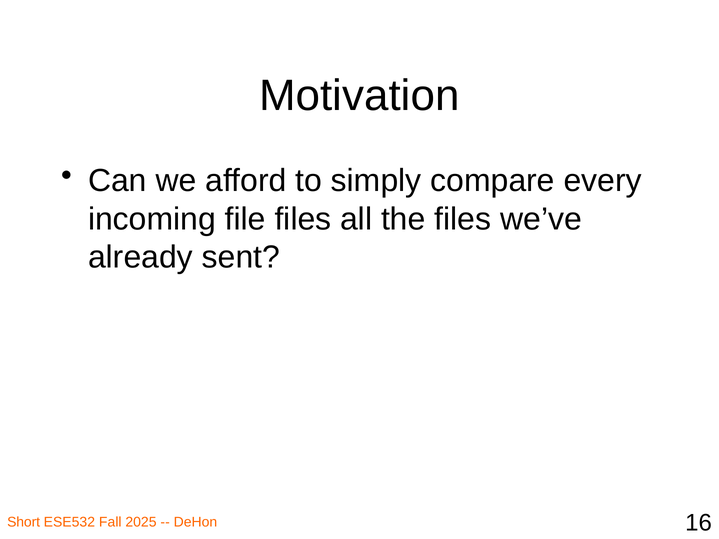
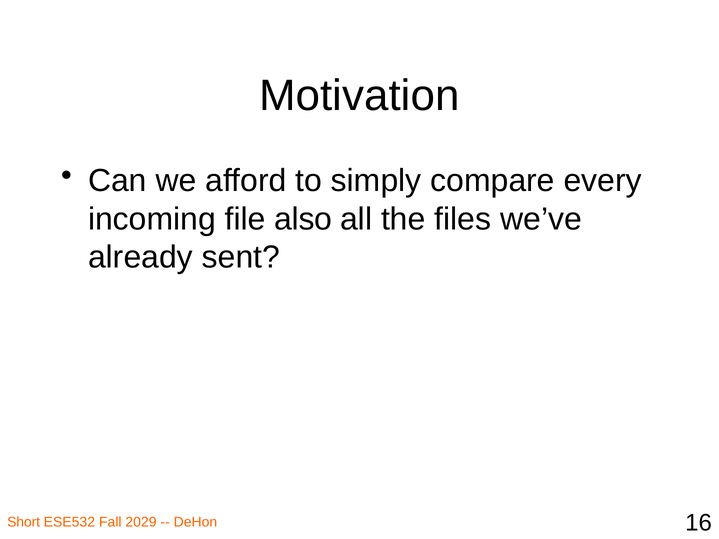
file files: files -> also
2025: 2025 -> 2029
